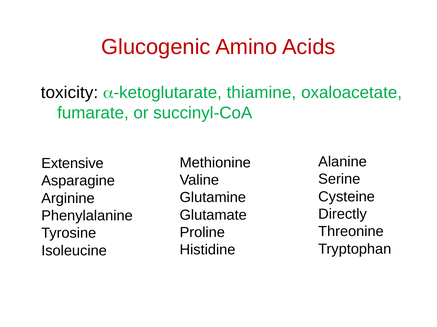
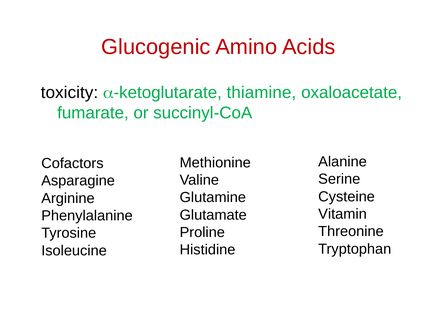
Extensive: Extensive -> Cofactors
Directly: Directly -> Vitamin
